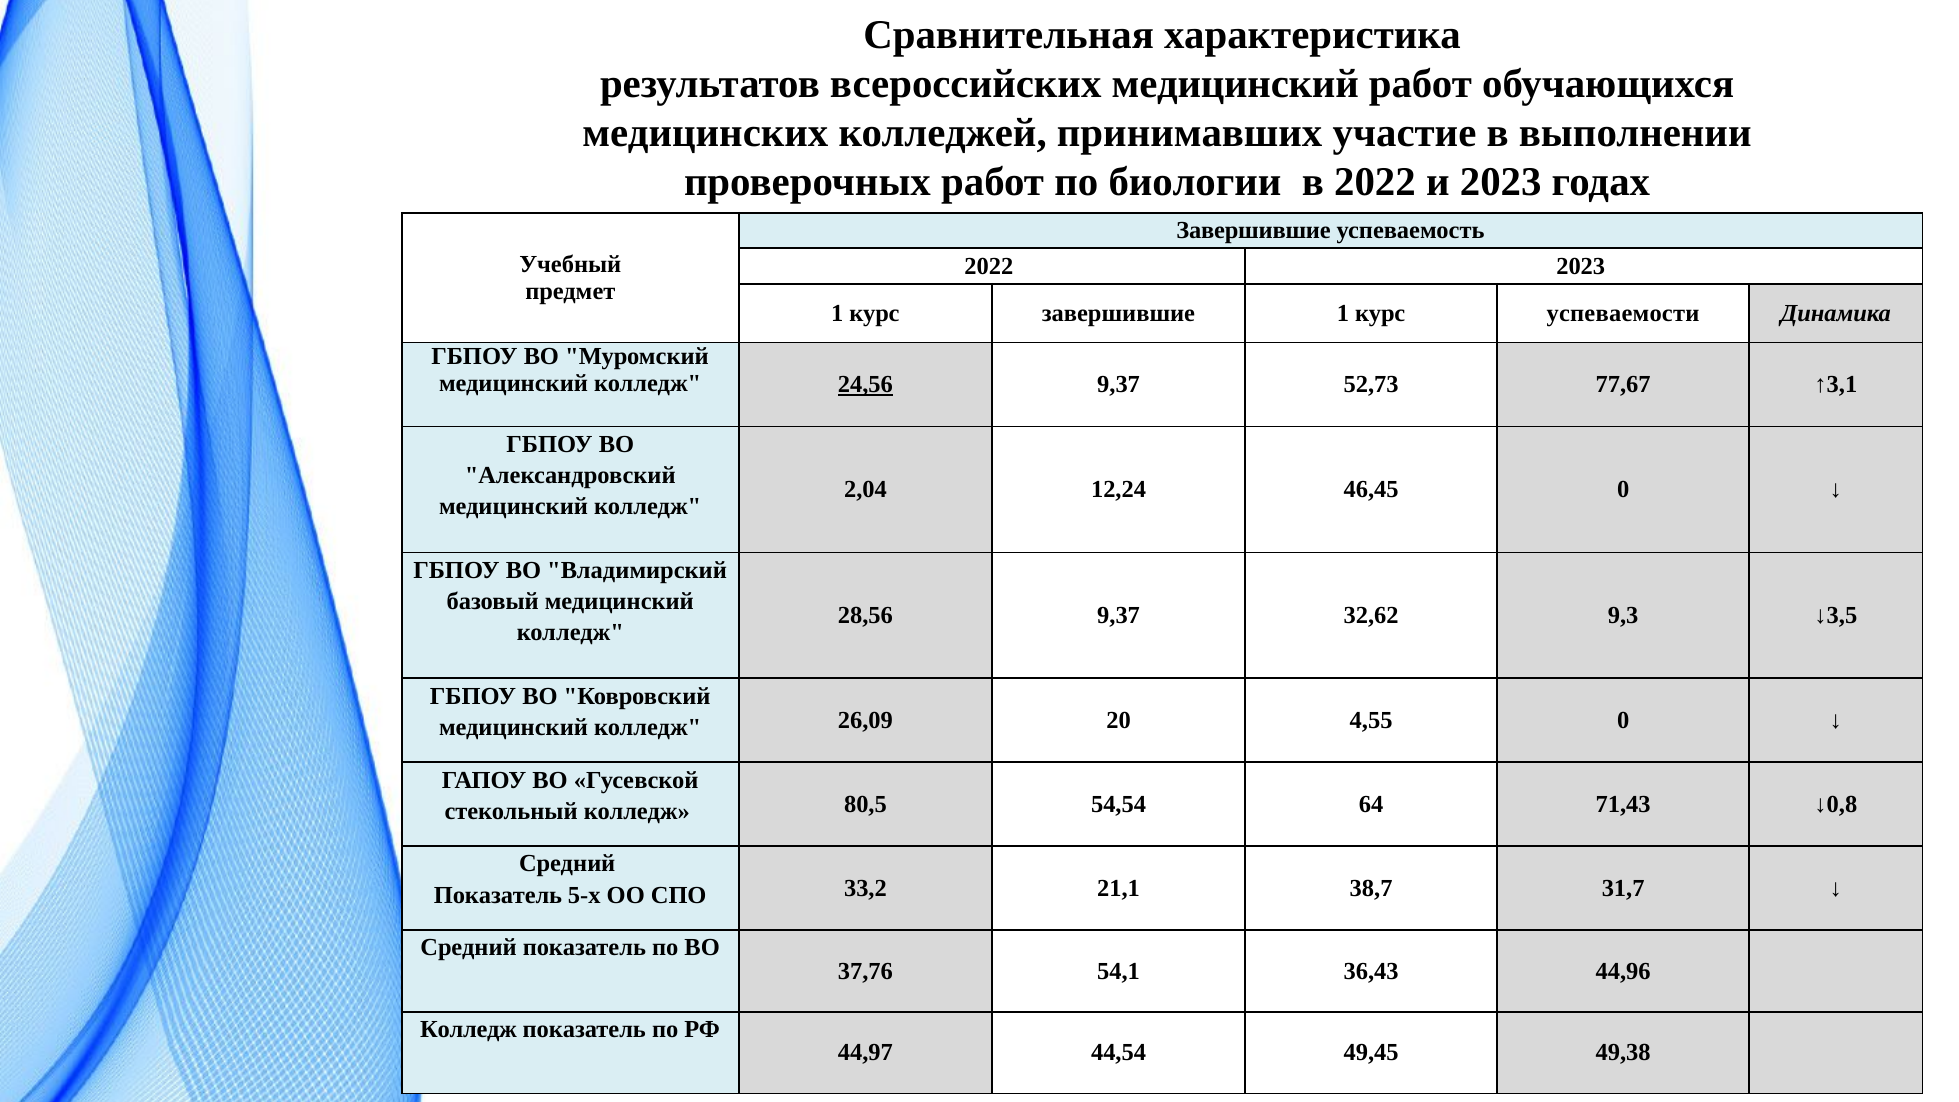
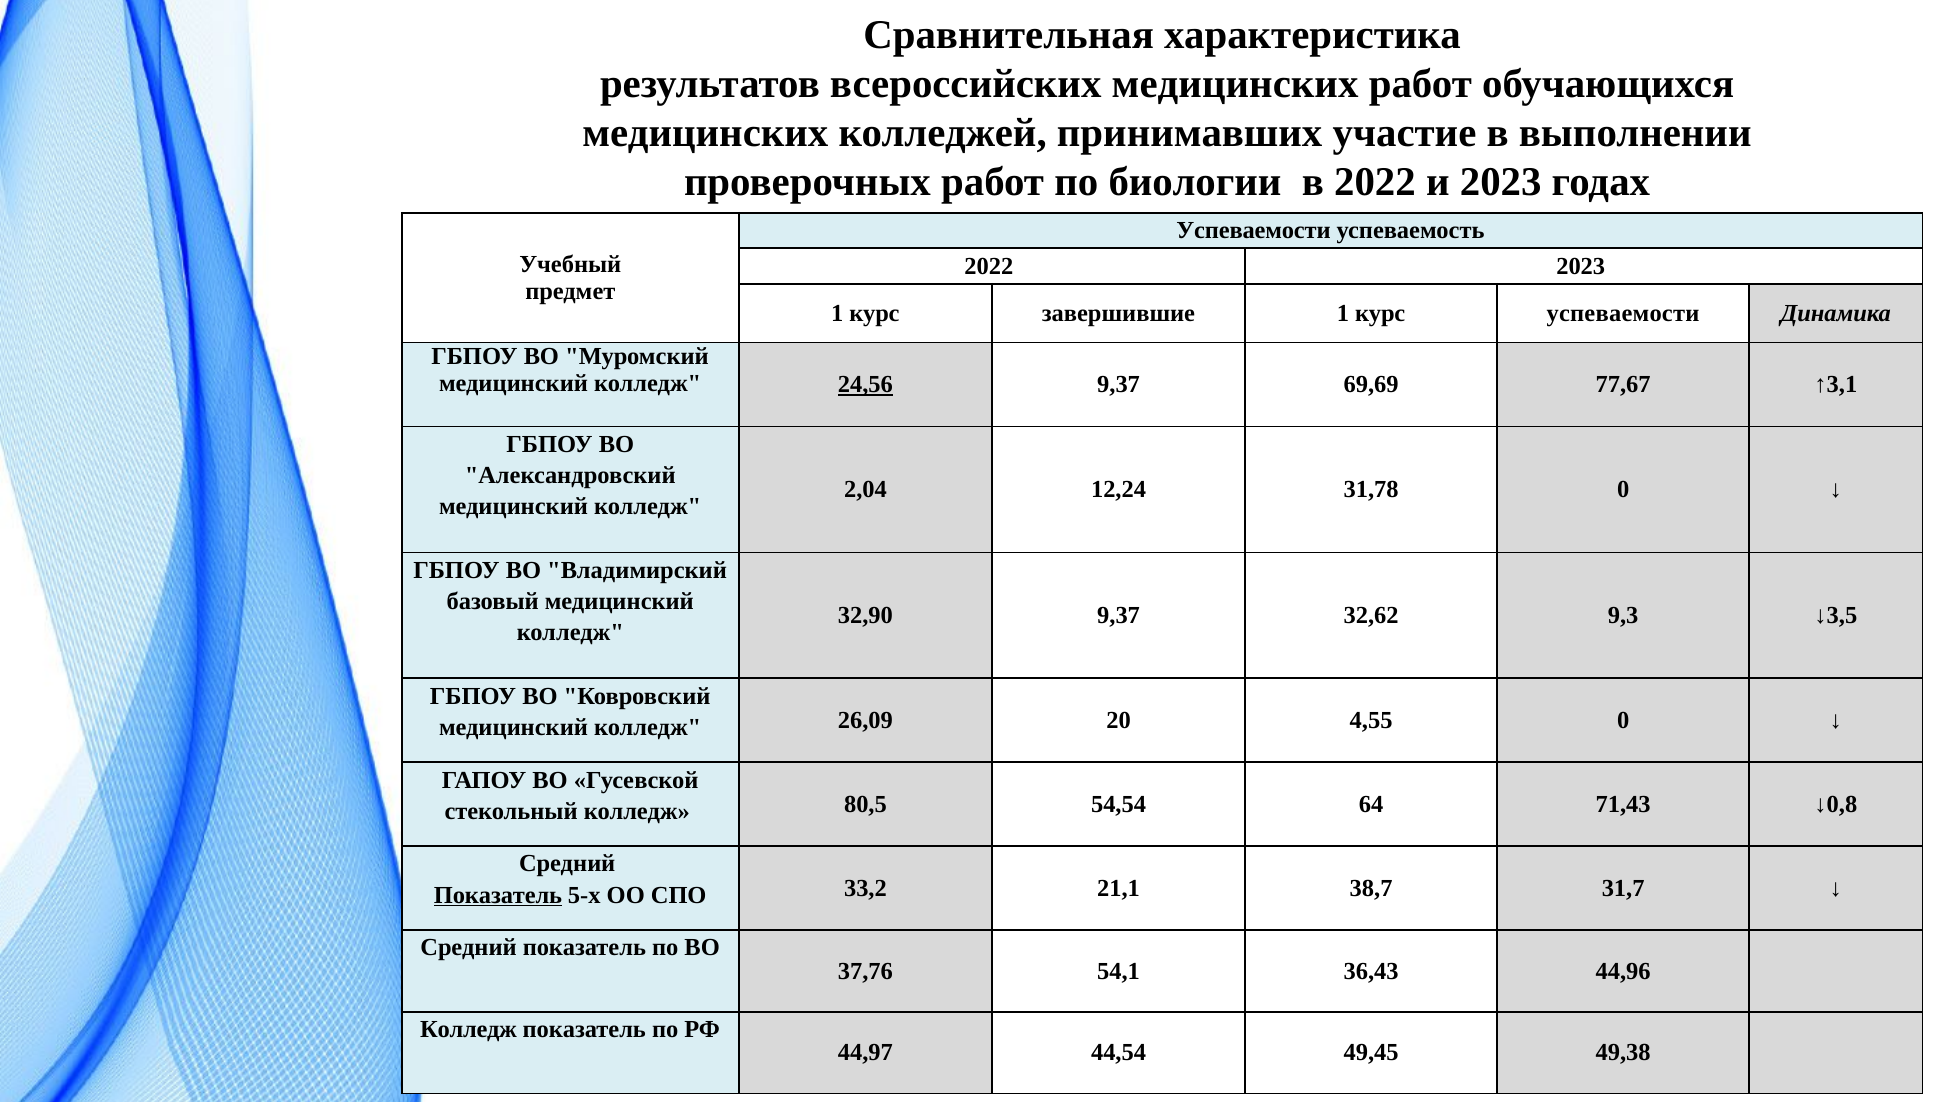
всероссийских медицинский: медицинский -> медицинских
Завершившие at (1254, 231): Завершившие -> Успеваемости
52,73: 52,73 -> 69,69
46,45: 46,45 -> 31,78
28,56: 28,56 -> 32,90
Показатель at (498, 895) underline: none -> present
